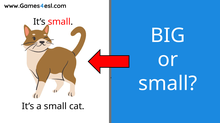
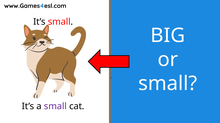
small at (55, 107) colour: black -> purple
